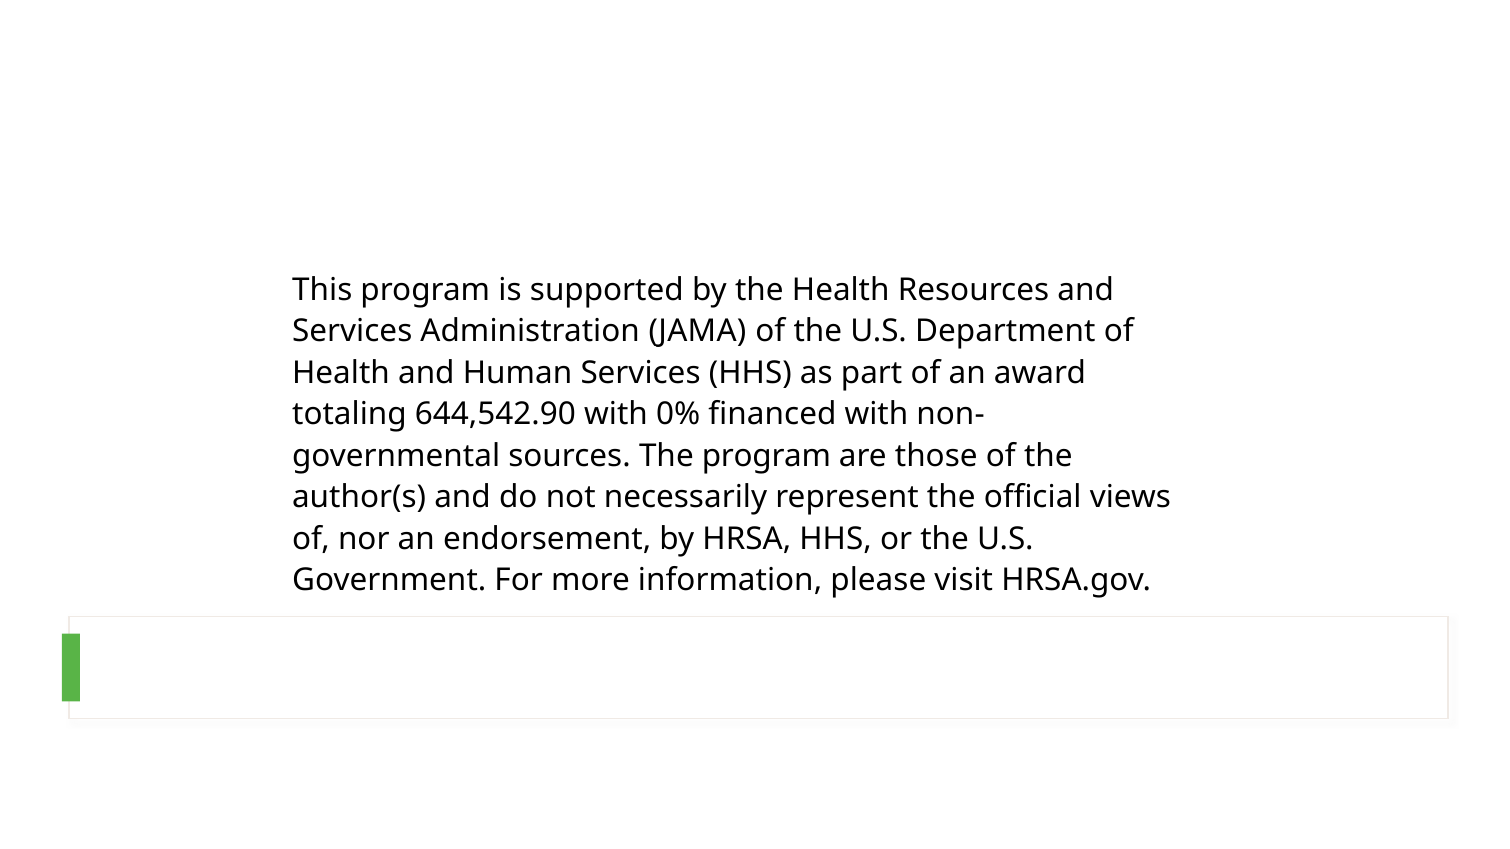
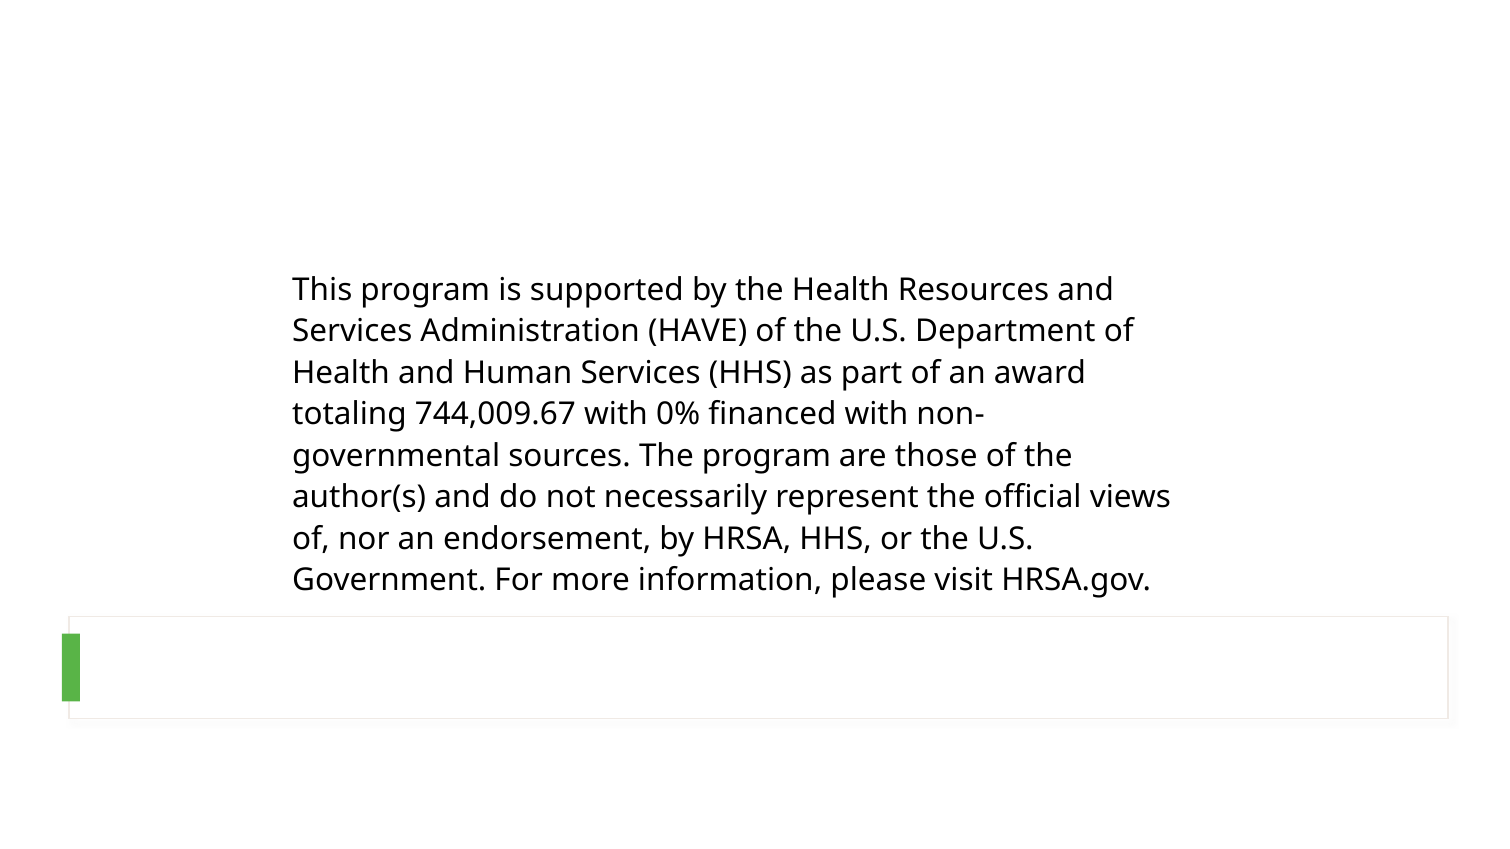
JAMA: JAMA -> HAVE
644,542.90: 644,542.90 -> 744,009.67
